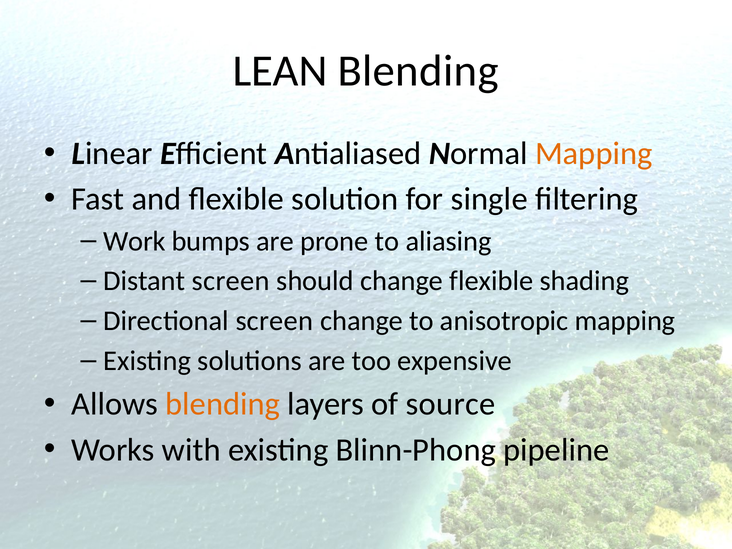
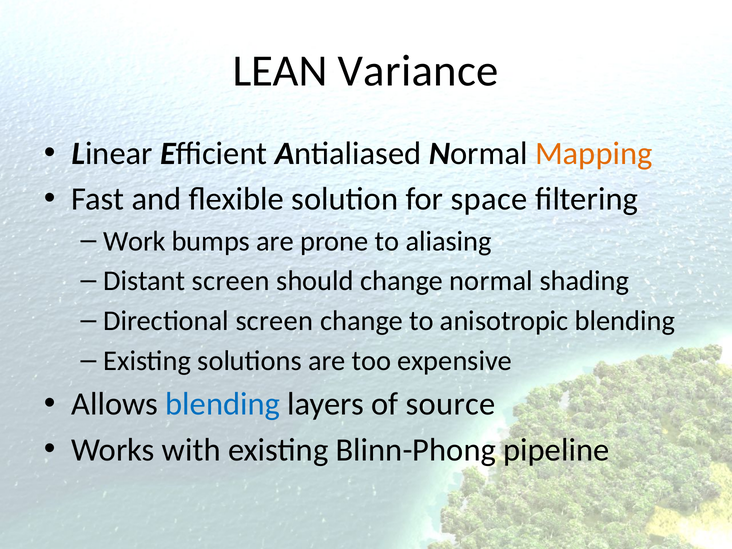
LEAN Blending: Blending -> Variance
single: single -> space
change flexible: flexible -> normal
anisotropic mapping: mapping -> blending
blending at (223, 404) colour: orange -> blue
